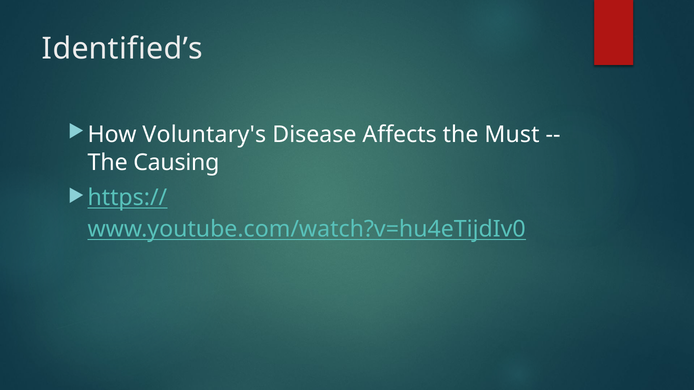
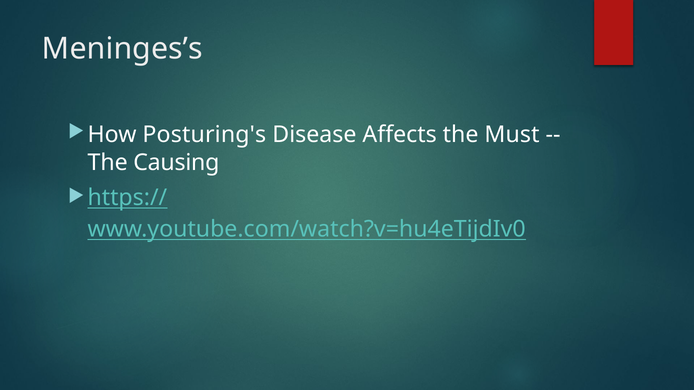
Identified’s: Identified’s -> Meninges’s
Voluntary's: Voluntary's -> Posturing's
